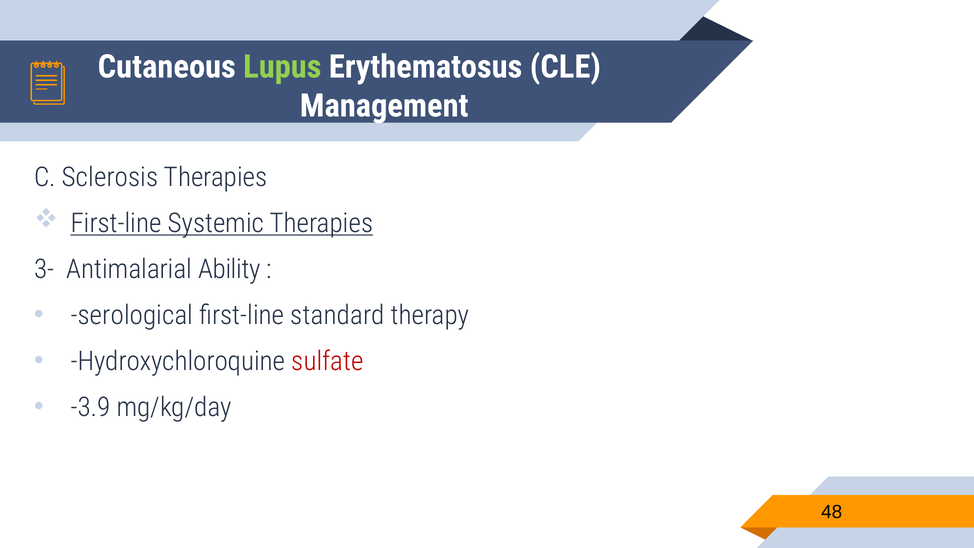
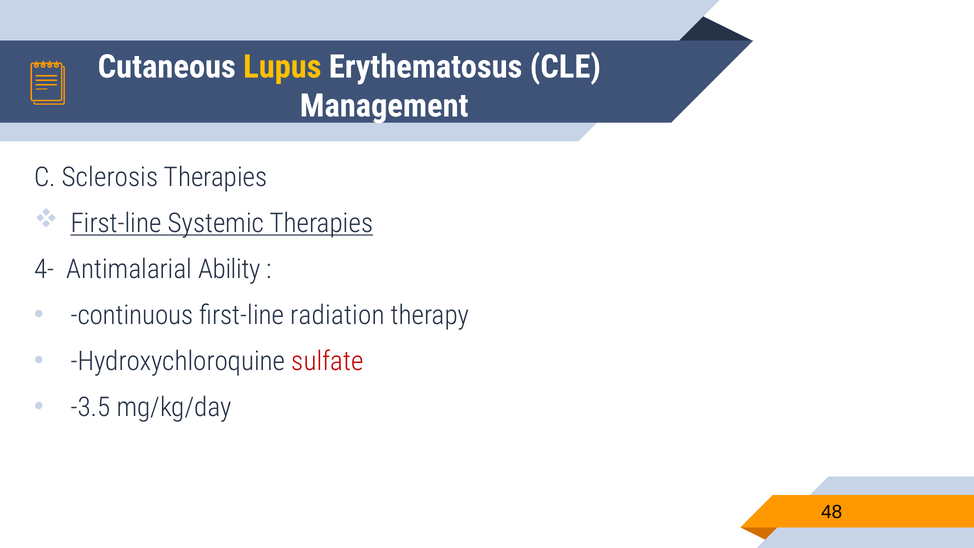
Lupus colour: light green -> yellow
3-: 3- -> 4-
serological: serological -> continuous
standard: standard -> radiation
-3.9: -3.9 -> -3.5
